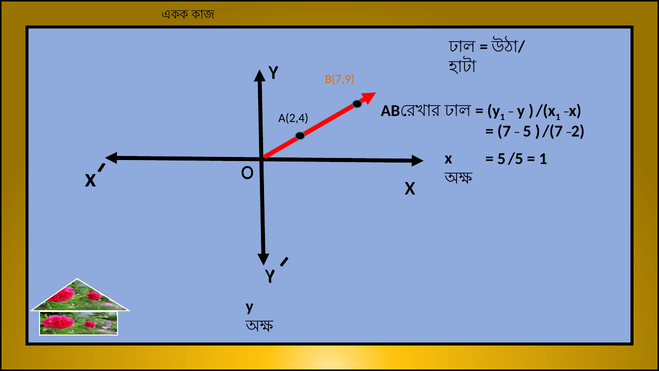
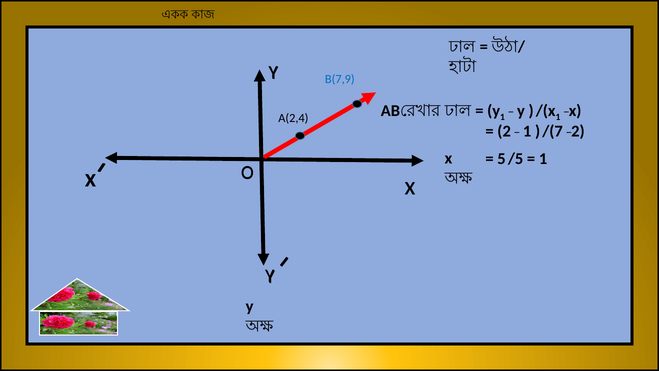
B(7,9 colour: orange -> blue
7: 7 -> 2
5 at (527, 131): 5 -> 1
